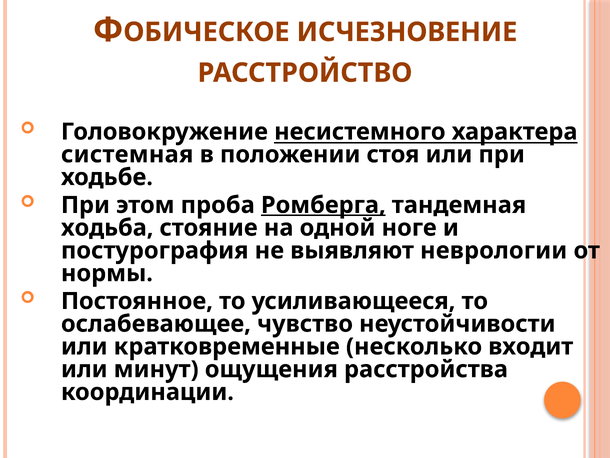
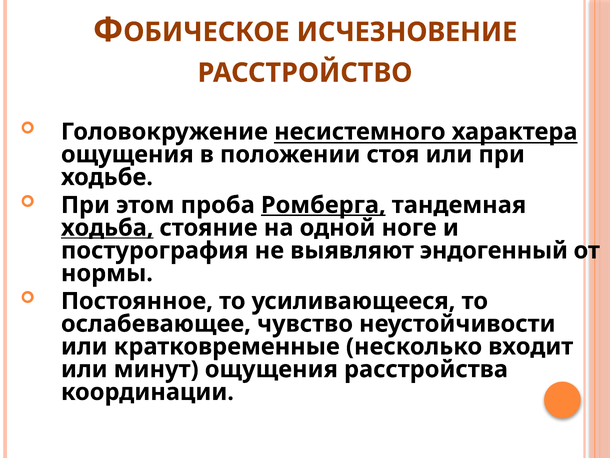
системная at (127, 154): системная -> ощущения
ходьба underline: none -> present
неврологии: неврологии -> эндогенный
